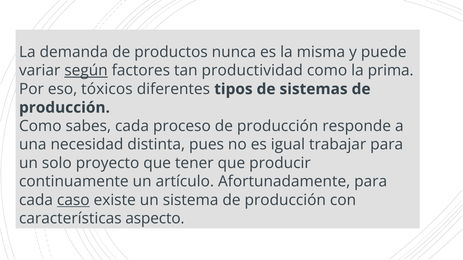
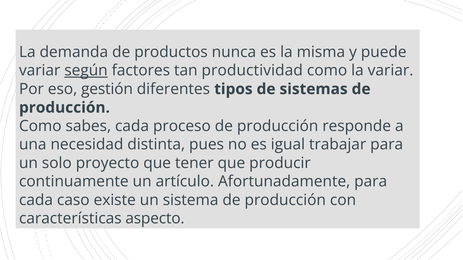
la prima: prima -> variar
tóxicos: tóxicos -> gestión
caso underline: present -> none
